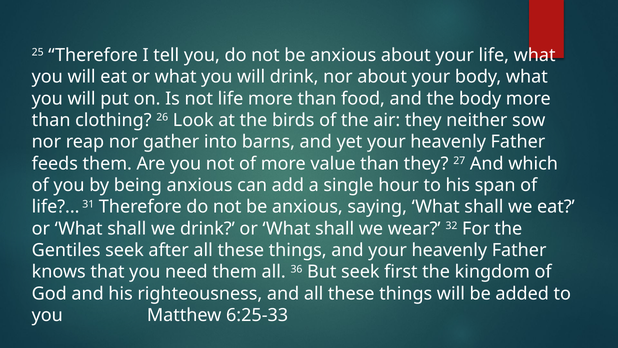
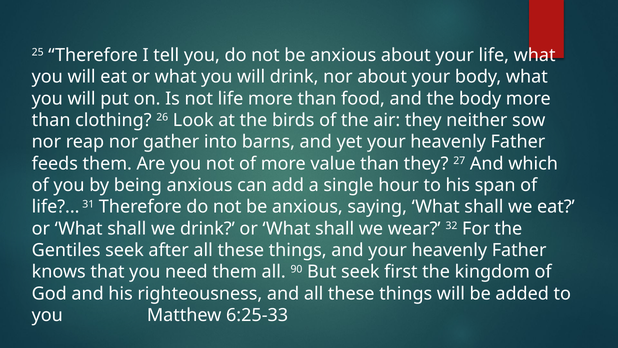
36: 36 -> 90
